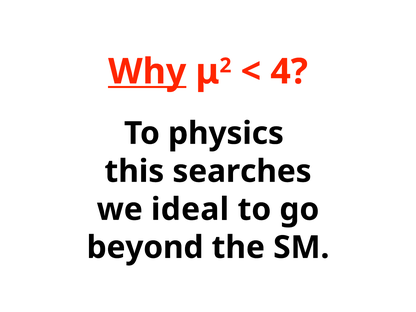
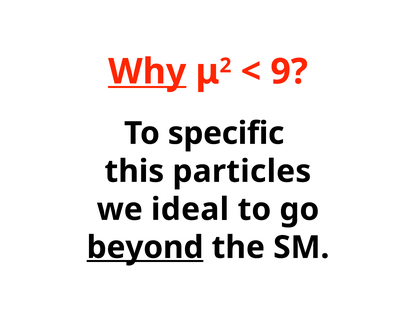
4: 4 -> 9
physics: physics -> specific
searches: searches -> particles
beyond underline: none -> present
